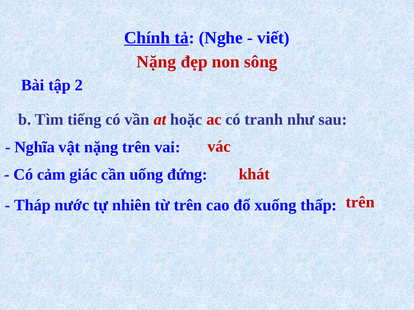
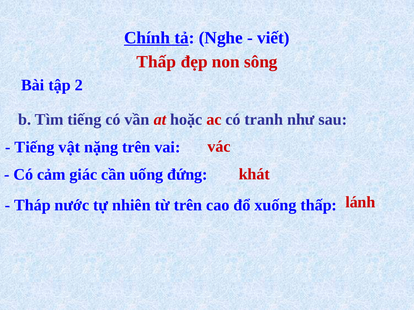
Nặng at (156, 62): Nặng -> Thấp
Nghĩa at (35, 147): Nghĩa -> Tiếng
thấp trên: trên -> lánh
